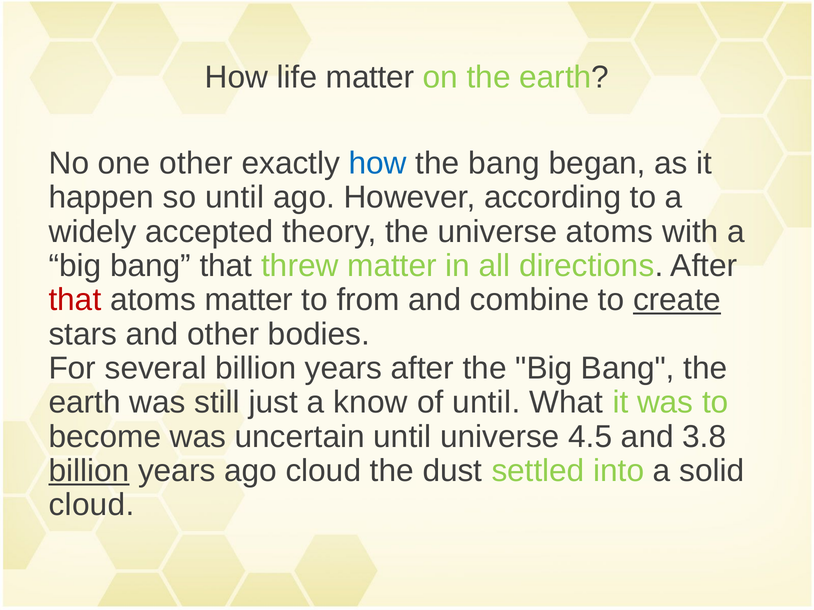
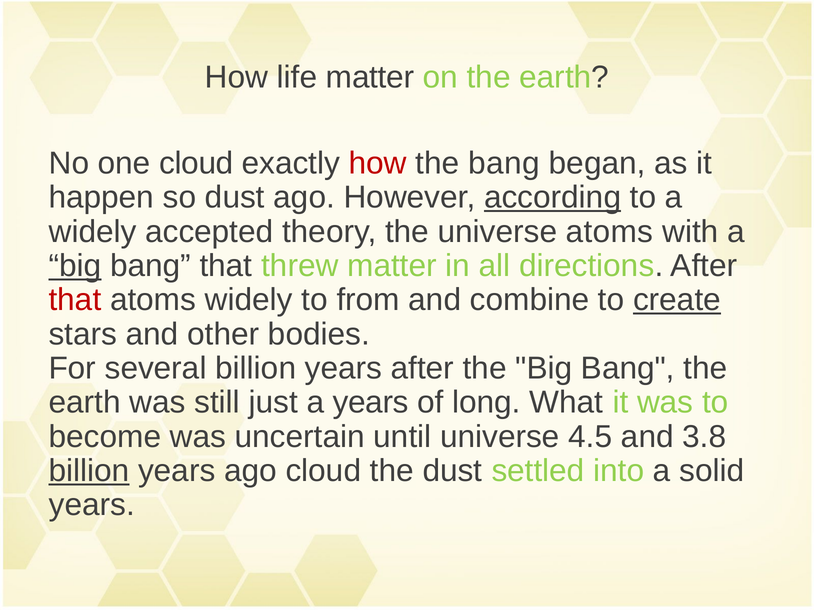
one other: other -> cloud
how at (378, 163) colour: blue -> red
so until: until -> dust
according underline: none -> present
big at (75, 266) underline: none -> present
atoms matter: matter -> widely
a know: know -> years
of until: until -> long
cloud at (92, 505): cloud -> years
